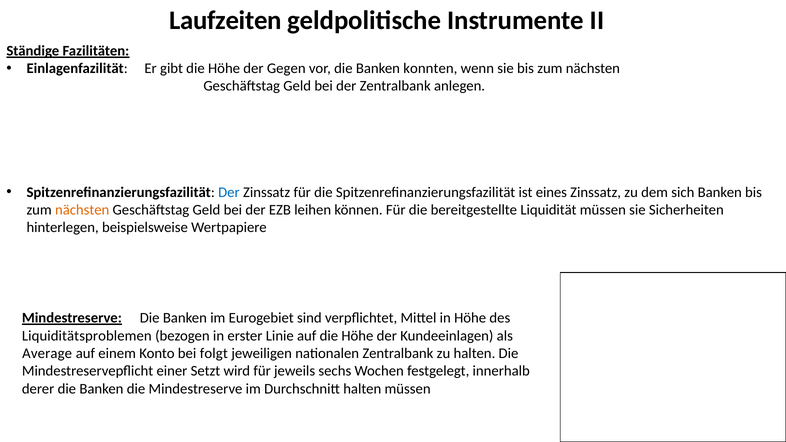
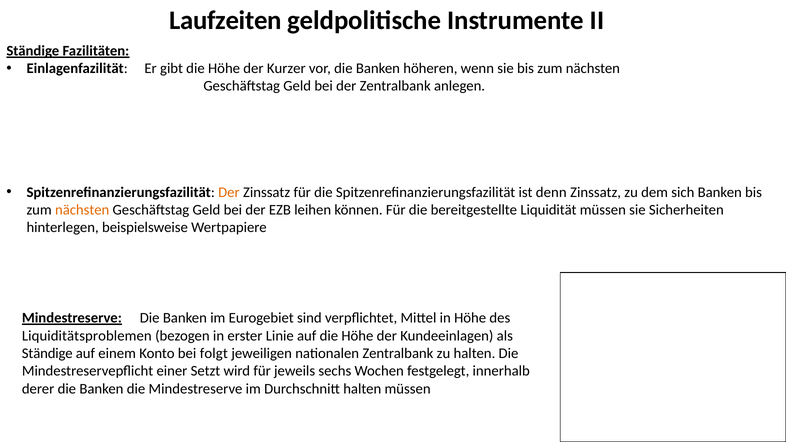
Gegen: Gegen -> Kurzer
konnten: konnten -> höheren
Der at (229, 192) colour: blue -> orange
eines: eines -> denn
Average at (47, 353): Average -> Ständige
